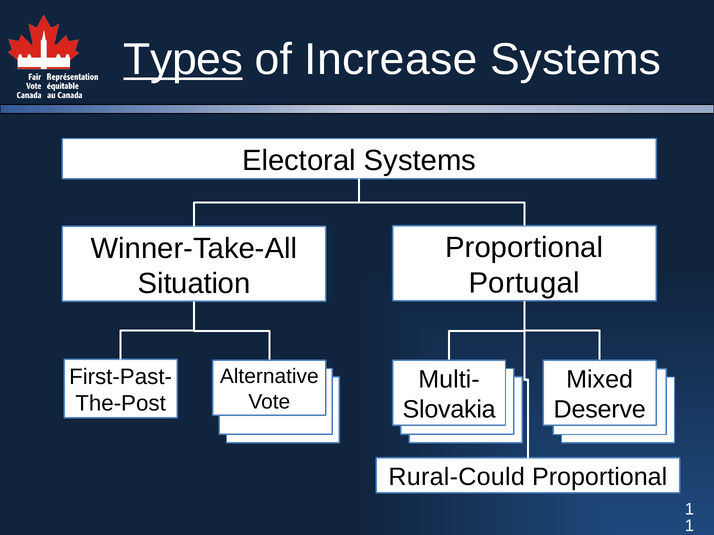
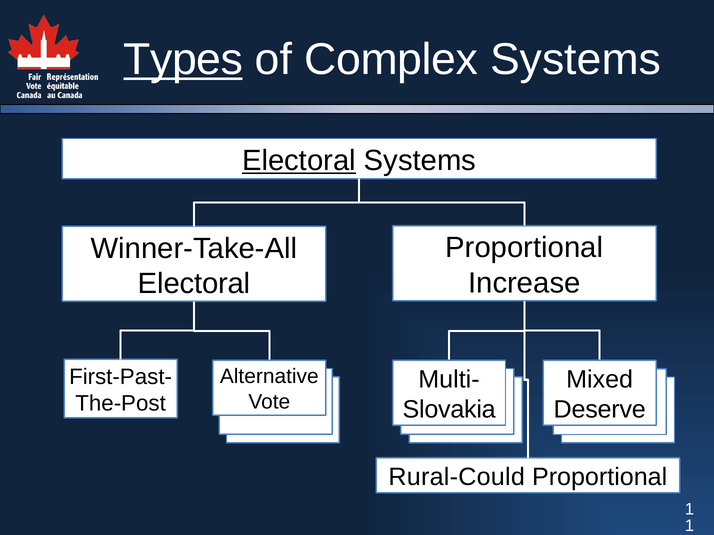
Increase: Increase -> Complex
Electoral at (299, 161) underline: none -> present
Portugal: Portugal -> Increase
Situation at (194, 284): Situation -> Electoral
